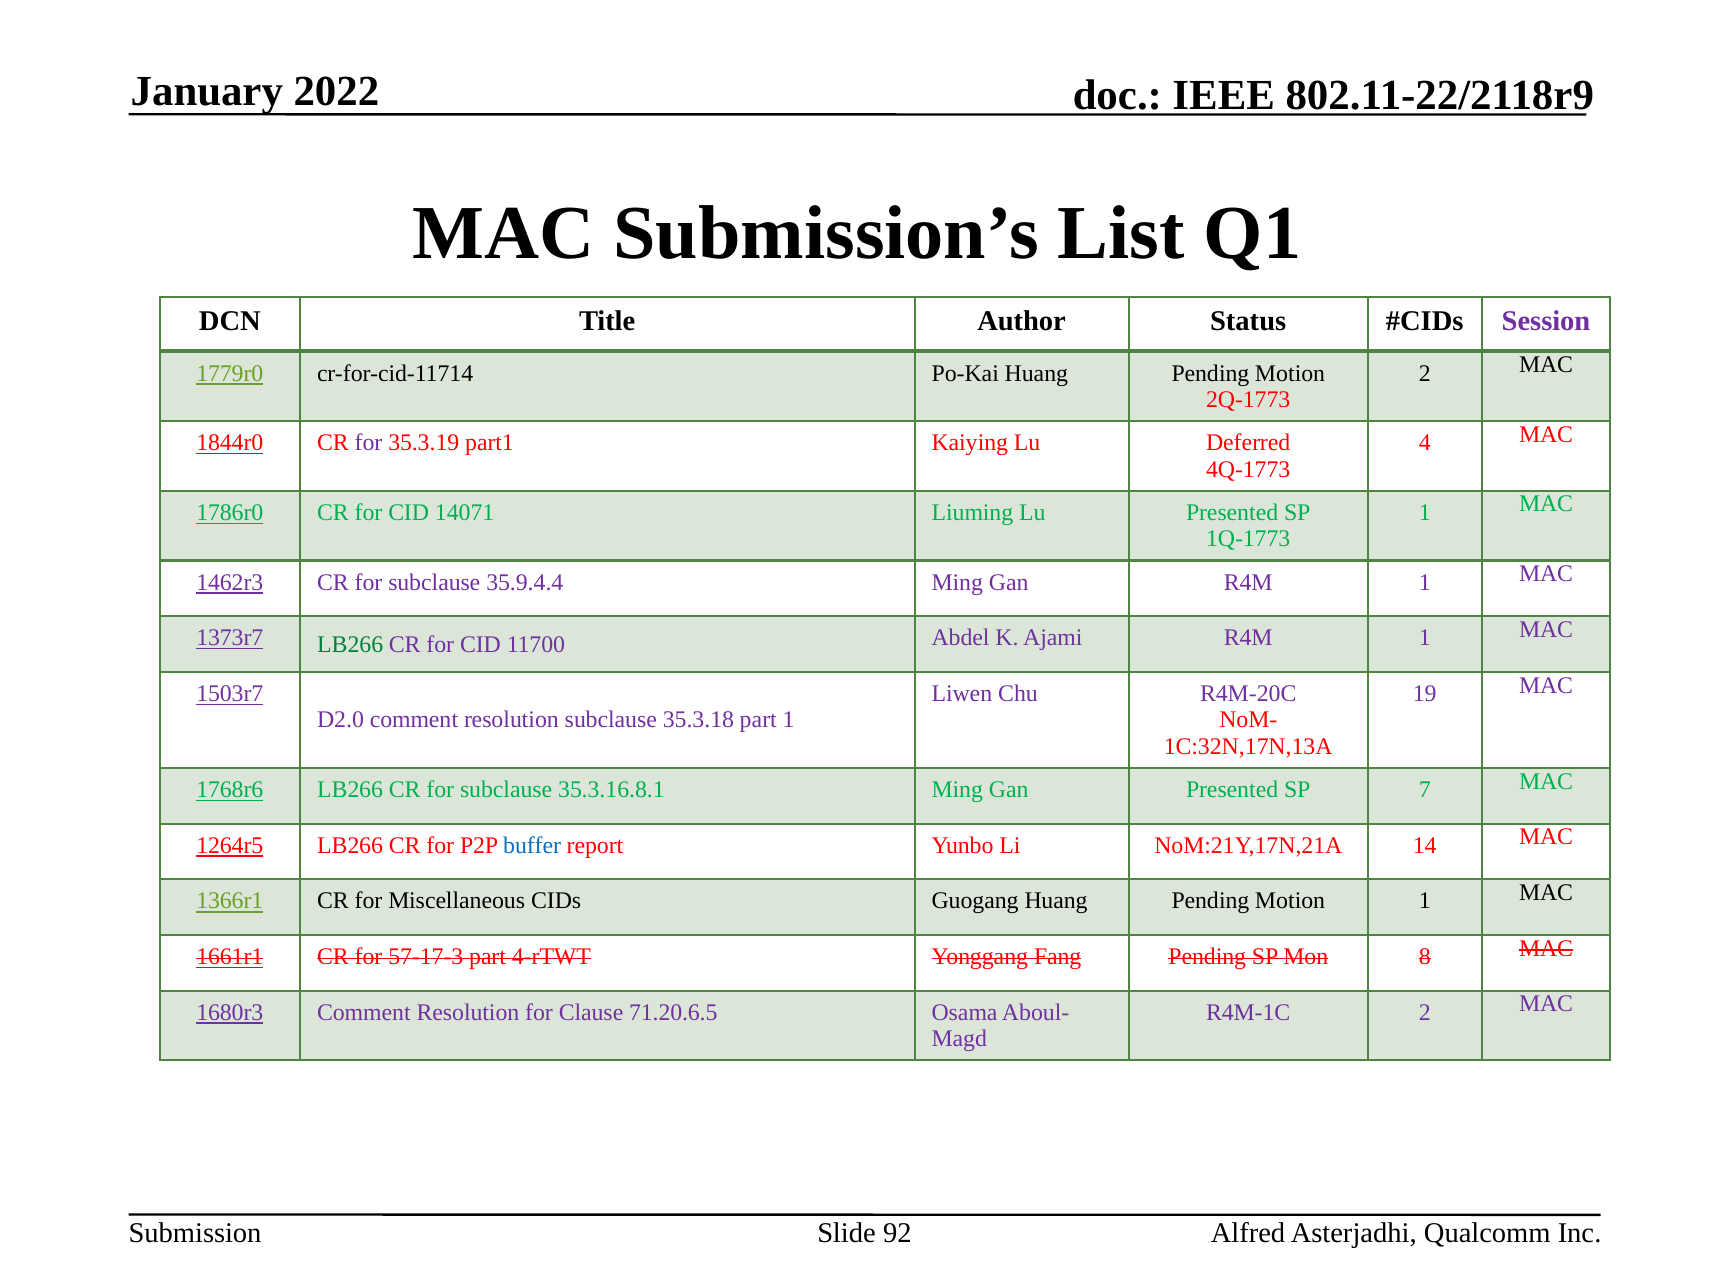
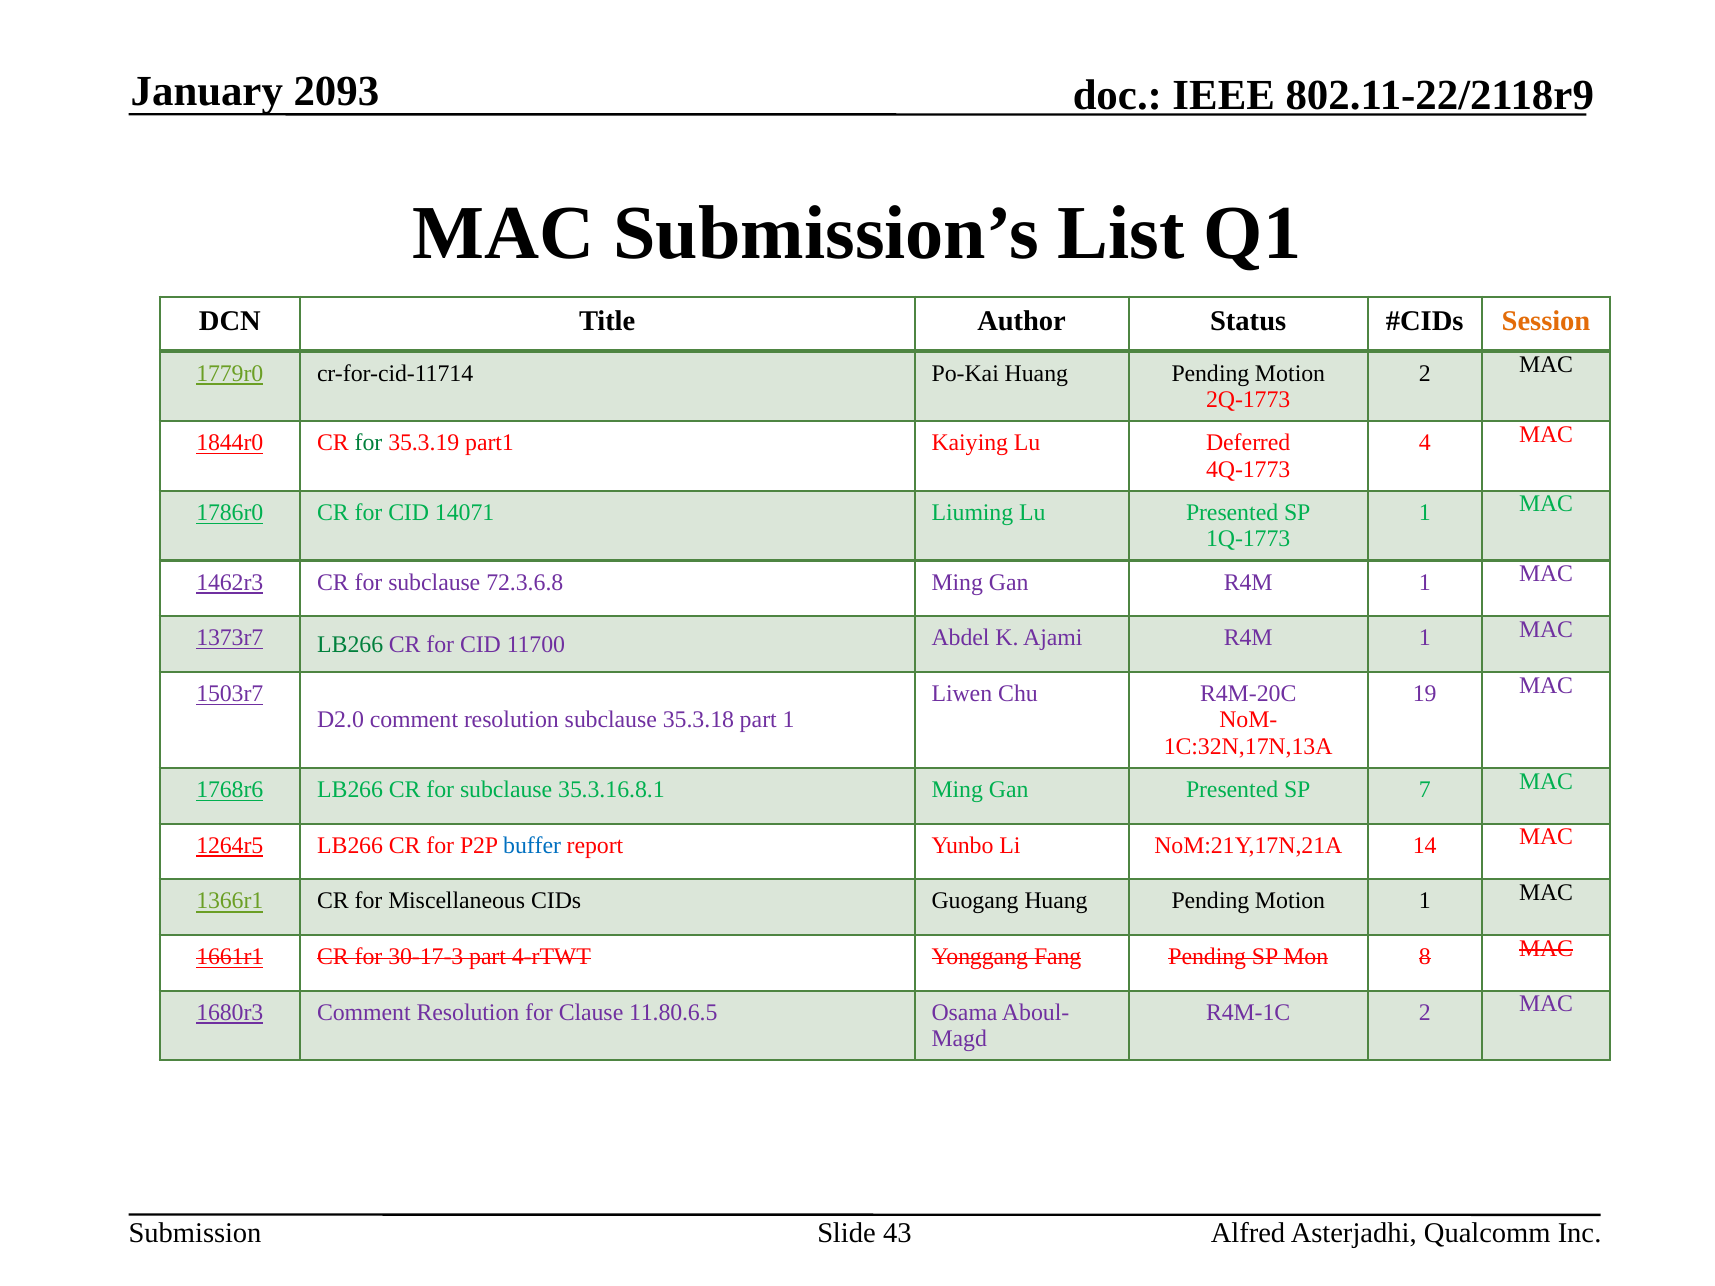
2022: 2022 -> 2093
Session colour: purple -> orange
for at (368, 443) colour: purple -> green
35.9.4.4: 35.9.4.4 -> 72.3.6.8
57-17-3: 57-17-3 -> 30-17-3
71.20.6.5: 71.20.6.5 -> 11.80.6.5
92: 92 -> 43
